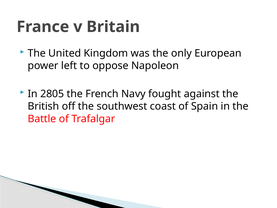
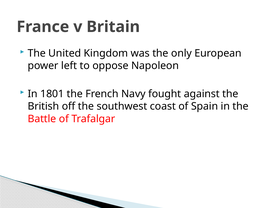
2805: 2805 -> 1801
